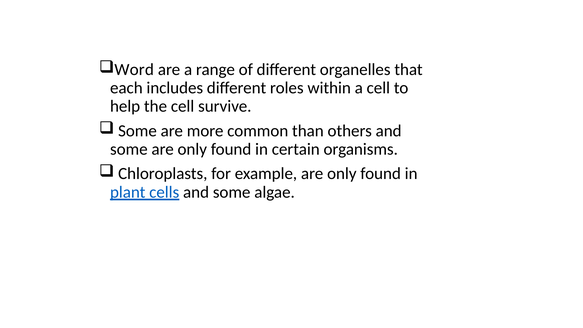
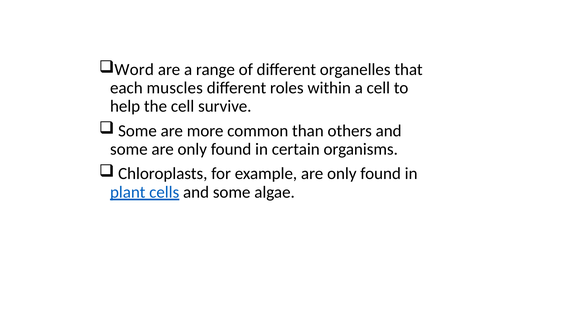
includes: includes -> muscles
